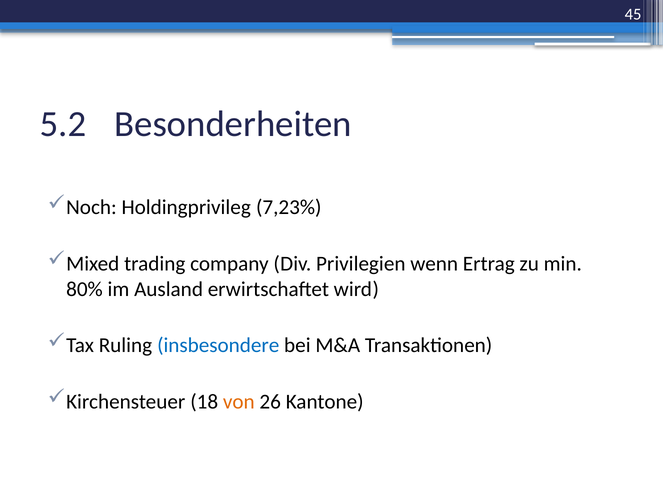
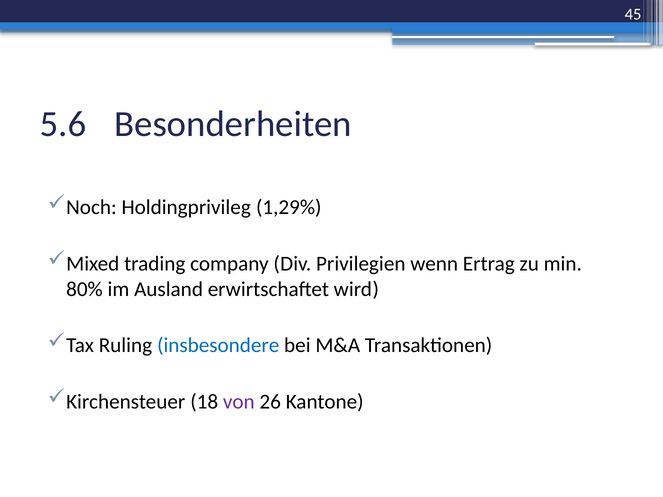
5.2: 5.2 -> 5.6
7,23%: 7,23% -> 1,29%
von colour: orange -> purple
